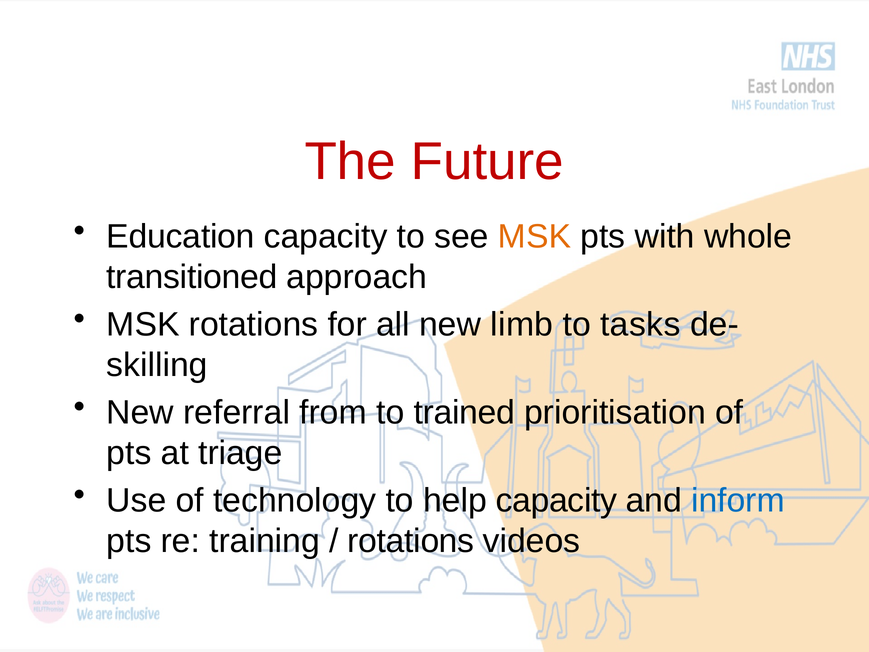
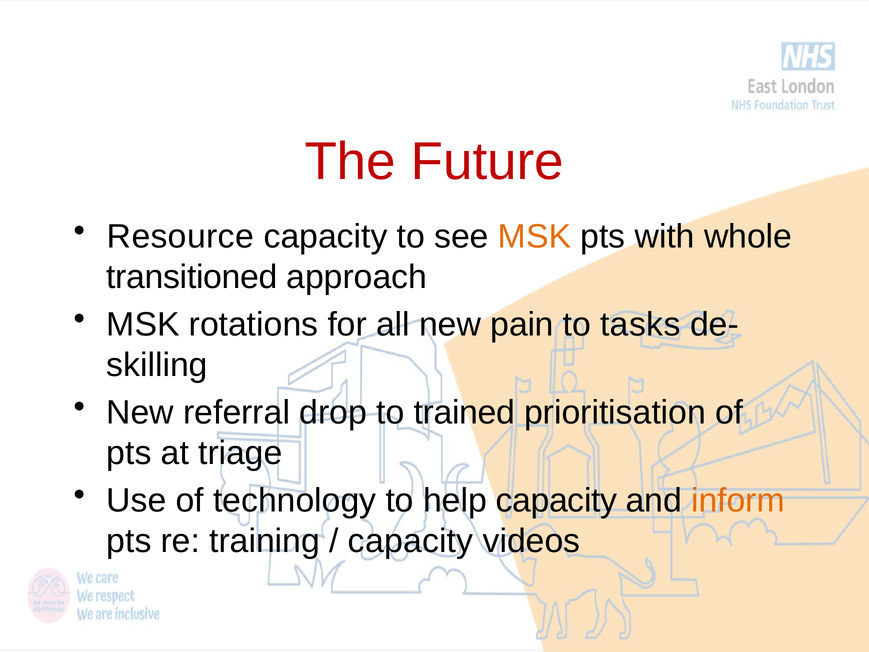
Education: Education -> Resource
limb: limb -> pain
from: from -> drop
inform colour: blue -> orange
rotations at (411, 541): rotations -> capacity
